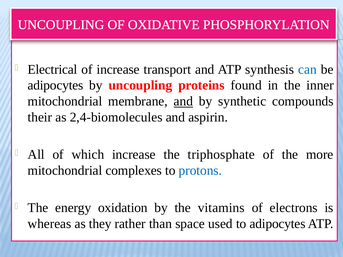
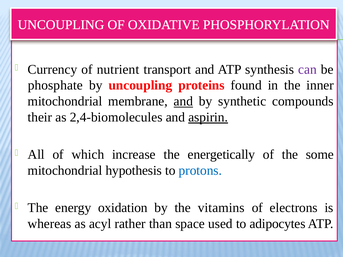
Electrical: Electrical -> Currency
of increase: increase -> nutrient
can colour: blue -> purple
adipocytes at (55, 85): adipocytes -> phosphate
aspirin underline: none -> present
triphosphate: triphosphate -> energetically
more: more -> some
complexes: complexes -> hypothesis
they: they -> acyl
